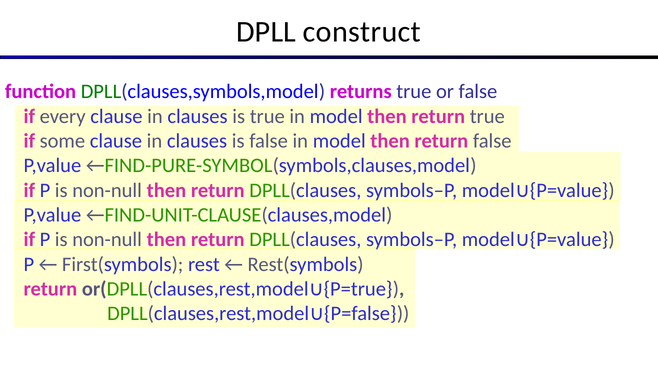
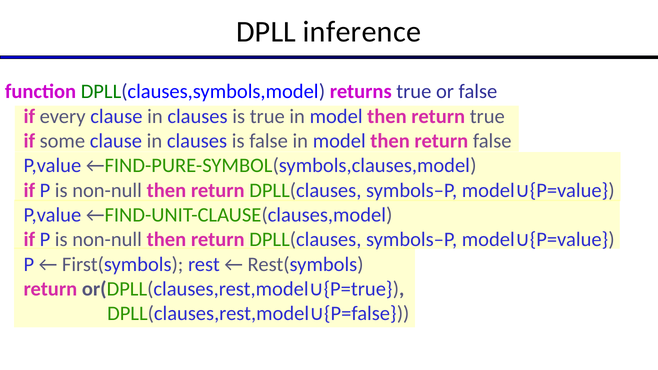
construct: construct -> inference
